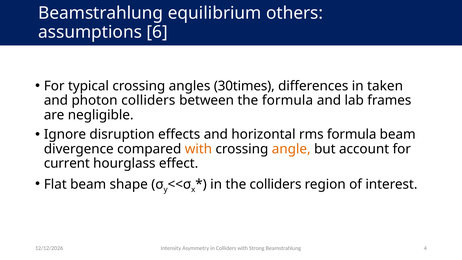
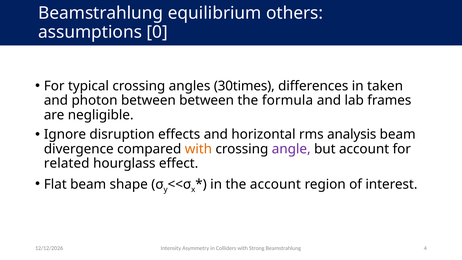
6: 6 -> 0
photon colliders: colliders -> between
rms formula: formula -> analysis
angle colour: orange -> purple
current: current -> related
the colliders: colliders -> account
